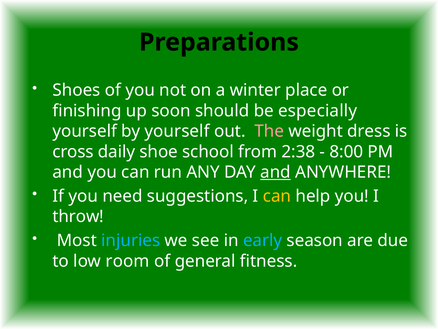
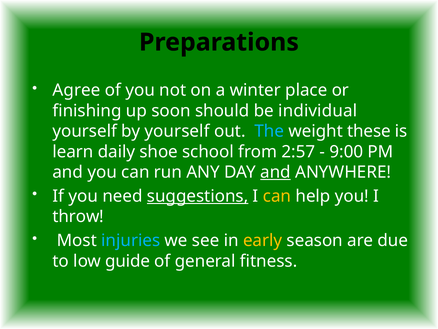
Shoes: Shoes -> Agree
especially: especially -> individual
The colour: pink -> light blue
dress: dress -> these
cross: cross -> learn
2:38: 2:38 -> 2:57
8:00: 8:00 -> 9:00
suggestions underline: none -> present
early colour: light blue -> yellow
room: room -> guide
